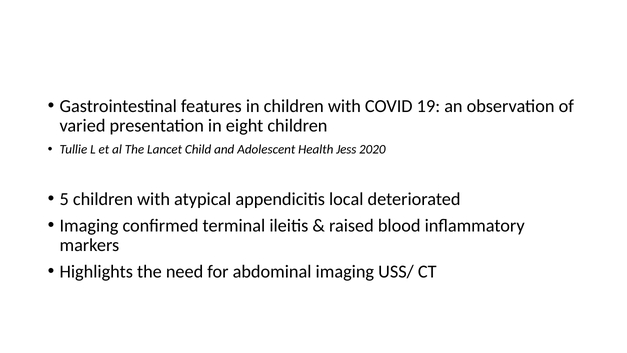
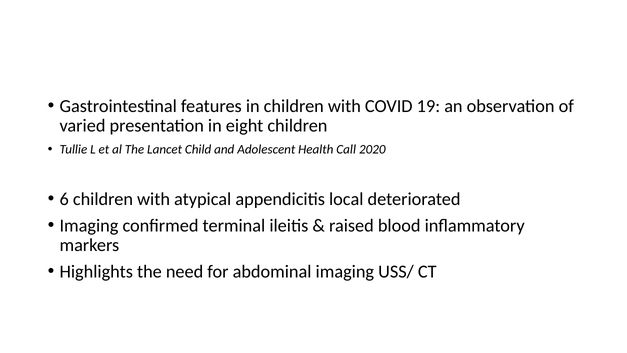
Jess: Jess -> Call
5: 5 -> 6
